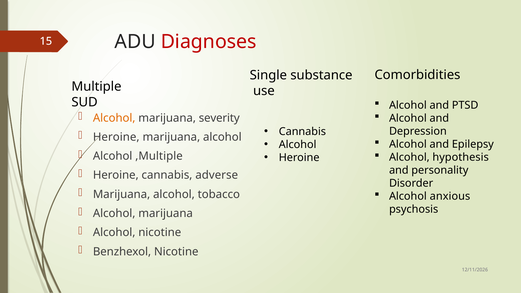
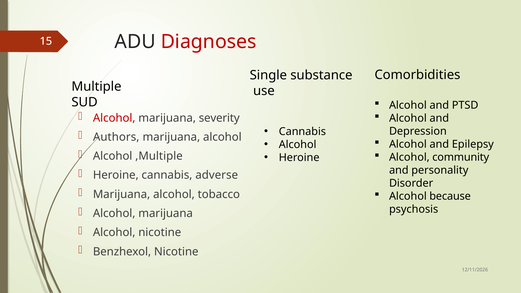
Alcohol at (114, 118) colour: orange -> red
Heroine at (116, 137): Heroine -> Authors
hypothesis: hypothesis -> community
anxious: anxious -> because
